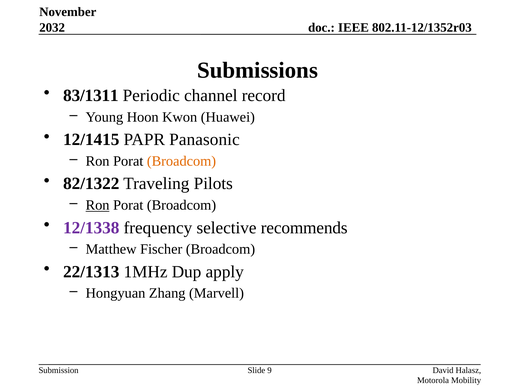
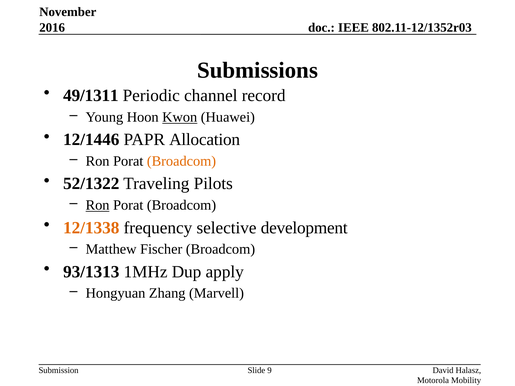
2032: 2032 -> 2016
83/1311: 83/1311 -> 49/1311
Kwon underline: none -> present
12/1415: 12/1415 -> 12/1446
Panasonic: Panasonic -> Allocation
82/1322: 82/1322 -> 52/1322
12/1338 colour: purple -> orange
recommends: recommends -> development
22/1313: 22/1313 -> 93/1313
